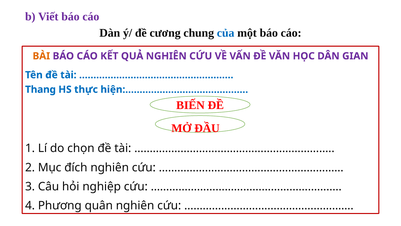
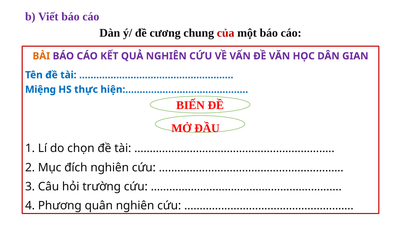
của colour: blue -> red
Thang: Thang -> Miệng
nghiệp: nghiệp -> trường
